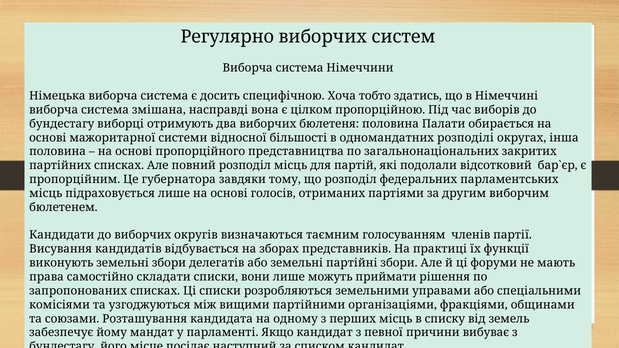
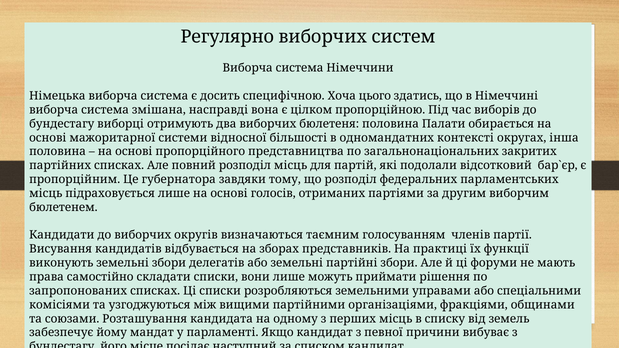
тобто: тобто -> цього
розподілі: розподілі -> контексті
